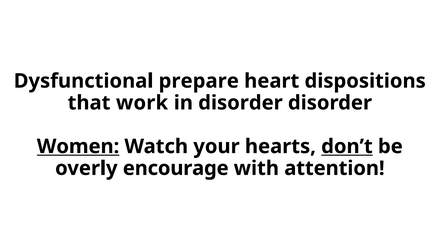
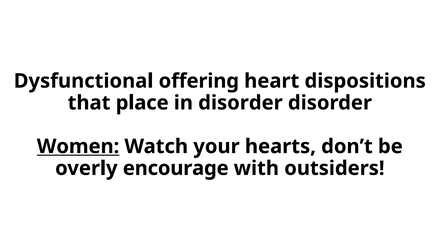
prepare: prepare -> offering
work: work -> place
don’t underline: present -> none
attention: attention -> outsiders
